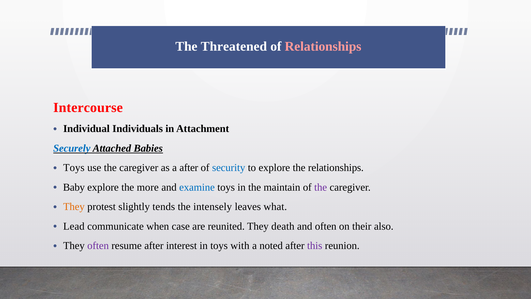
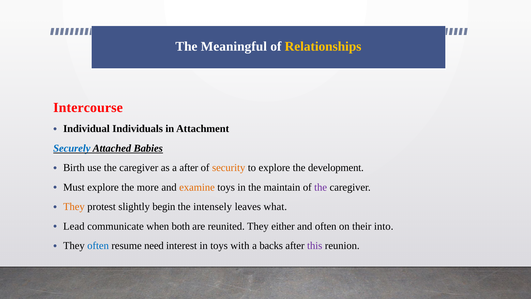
Threatened: Threatened -> Meaningful
Relationships at (323, 46) colour: pink -> yellow
Toys at (74, 168): Toys -> Birth
security colour: blue -> orange
the relationships: relationships -> development
Baby: Baby -> Must
examine colour: blue -> orange
tends: tends -> begin
case: case -> both
death: death -> either
also: also -> into
often at (98, 245) colour: purple -> blue
resume after: after -> need
noted: noted -> backs
